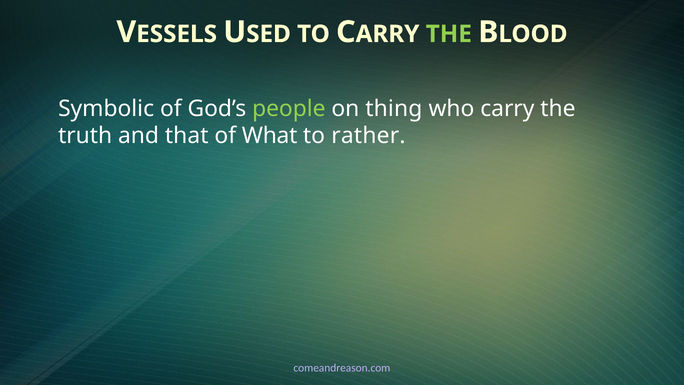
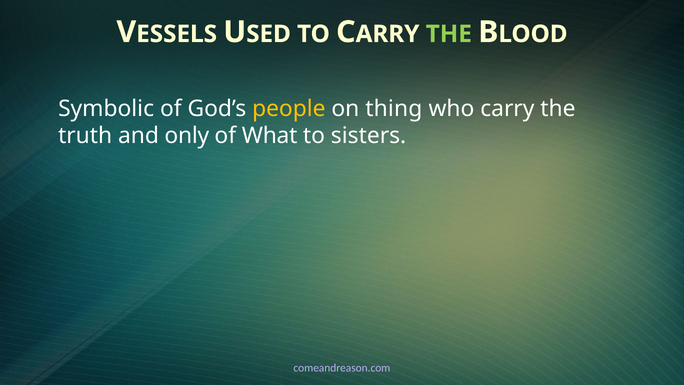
people colour: light green -> yellow
that: that -> only
rather: rather -> sisters
